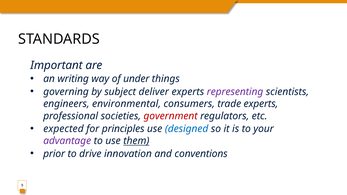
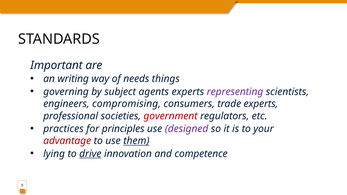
under: under -> needs
deliver: deliver -> agents
environmental: environmental -> compromising
expected: expected -> practices
designed colour: blue -> purple
advantage colour: purple -> red
prior: prior -> lying
drive underline: none -> present
conventions: conventions -> competence
